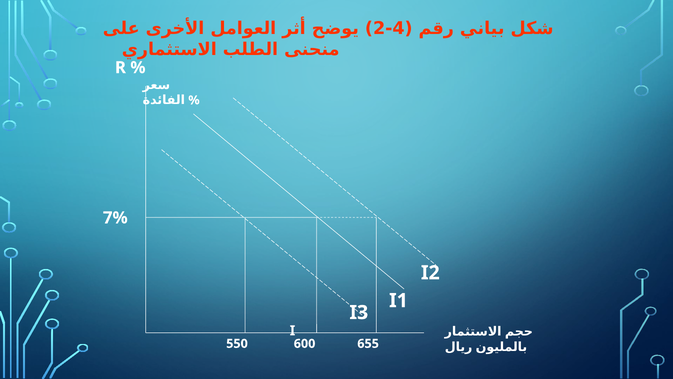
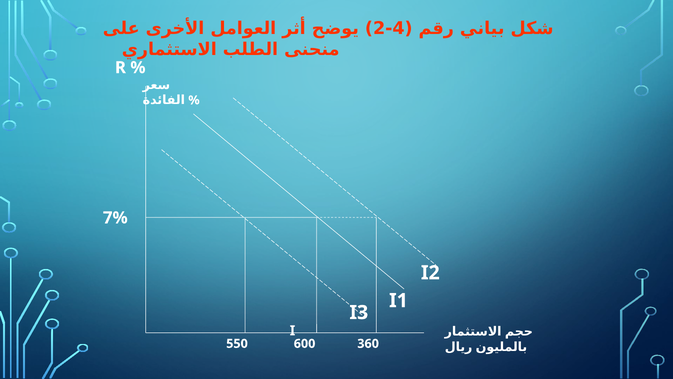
655: 655 -> 360
